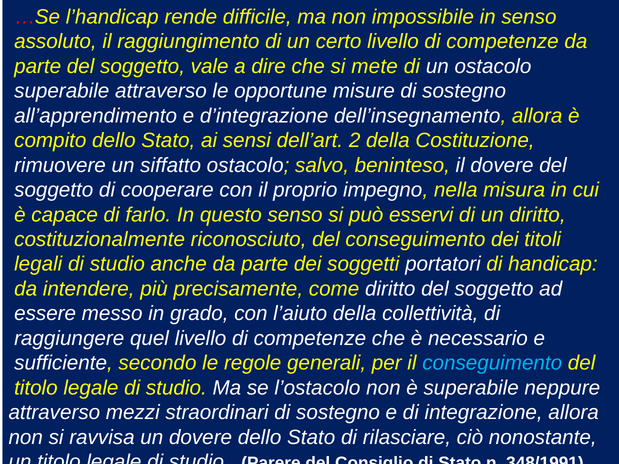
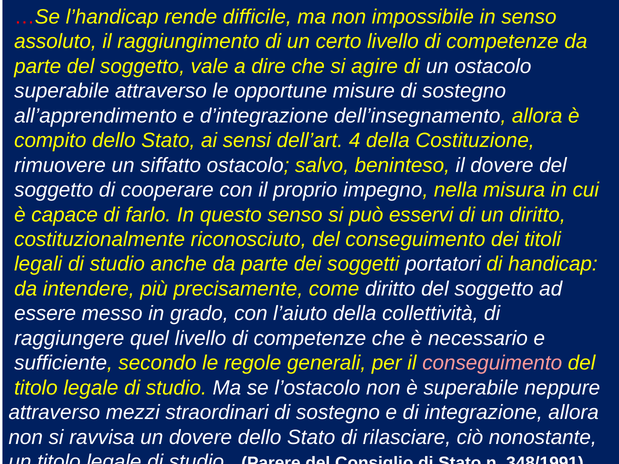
mete: mete -> agire
2: 2 -> 4
conseguimento at (492, 363) colour: light blue -> pink
